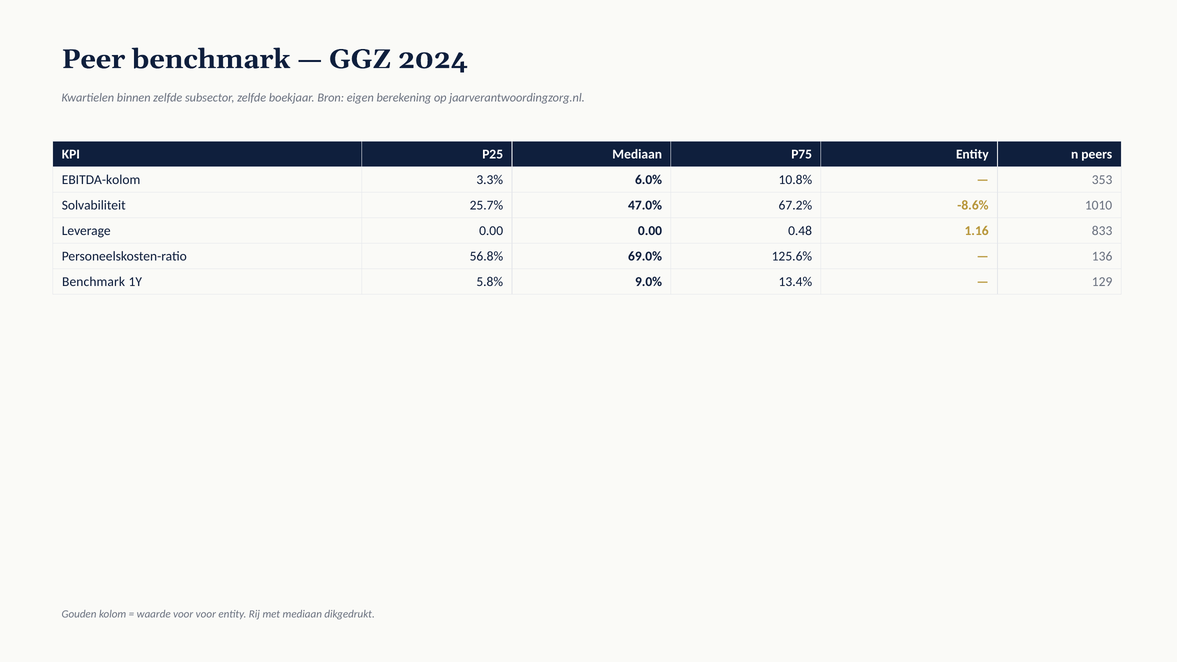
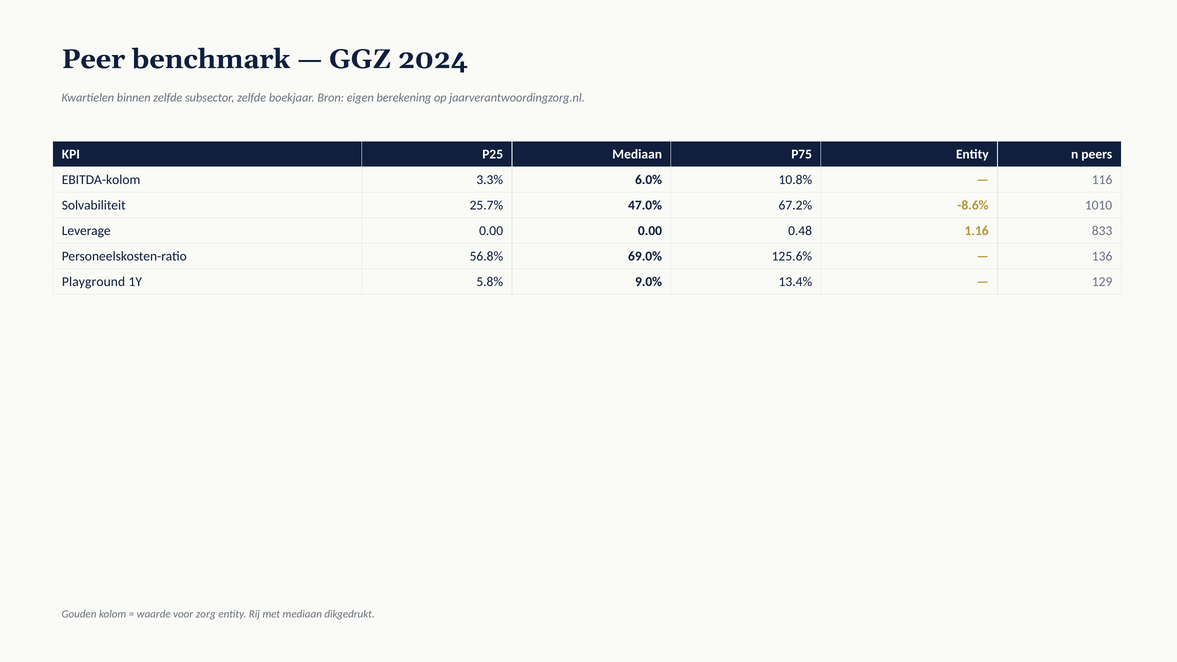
353: 353 -> 116
Benchmark at (94, 282): Benchmark -> Playground
voor voor: voor -> zorg
